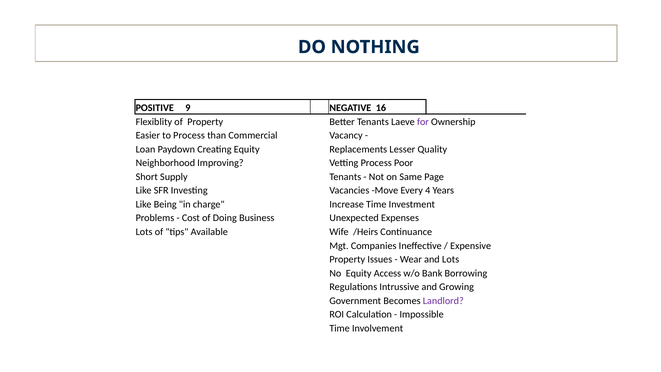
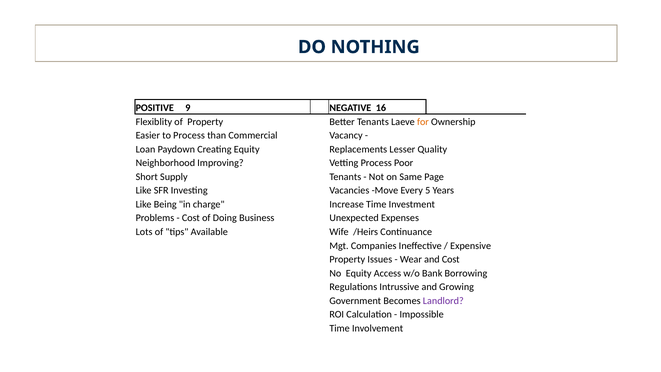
for colour: purple -> orange
4: 4 -> 5
and Lots: Lots -> Cost
